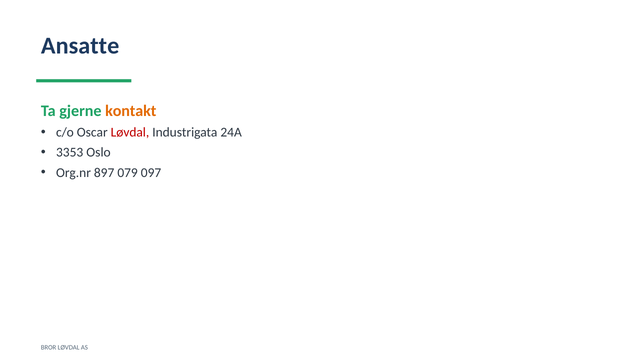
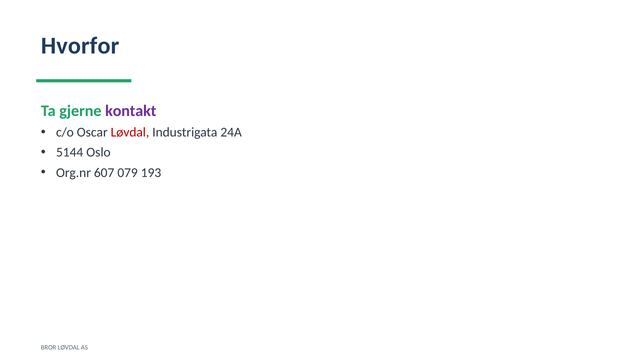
Ansatte: Ansatte -> Hvorfor
kontakt colour: orange -> purple
3353: 3353 -> 5144
897: 897 -> 607
097: 097 -> 193
